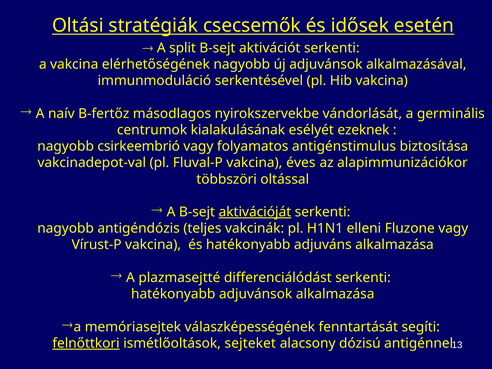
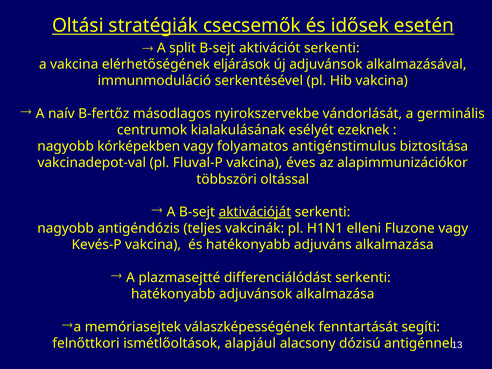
elérhetőségének nagyobb: nagyobb -> eljárások
csirkeembrió: csirkeembrió -> kórképekben
Vírust-P: Vírust-P -> Kevés-P
felnőttkori underline: present -> none
sejteket: sejteket -> alapjául
